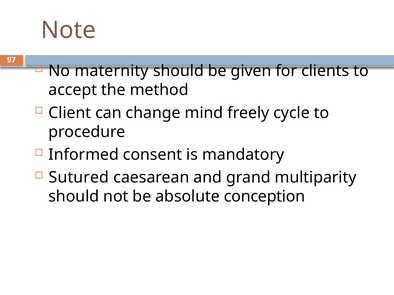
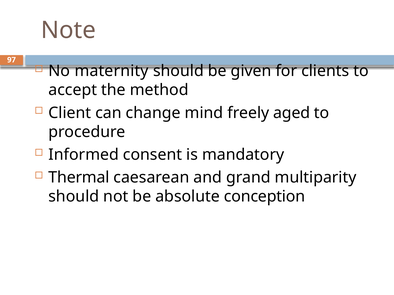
cycle: cycle -> aged
Sutured: Sutured -> Thermal
